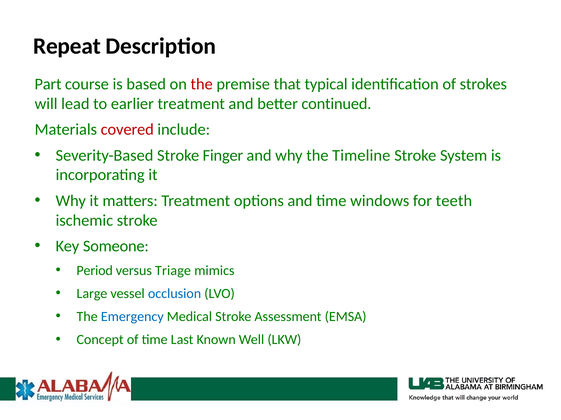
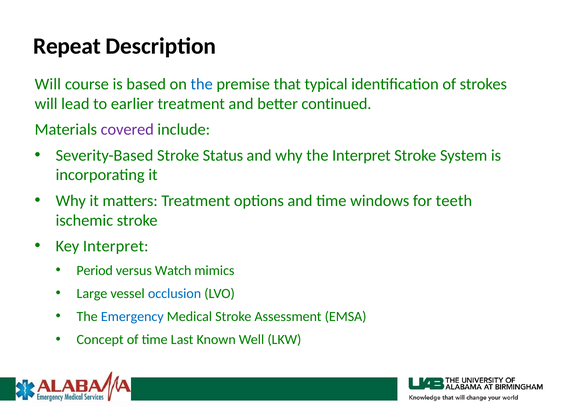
Part at (48, 84): Part -> Will
the at (202, 84) colour: red -> blue
covered colour: red -> purple
Finger: Finger -> Status
the Timeline: Timeline -> Interpret
Key Someone: Someone -> Interpret
Triage: Triage -> Watch
